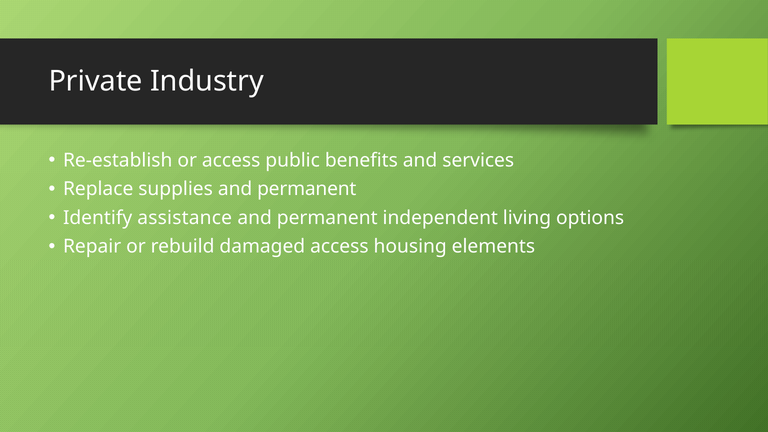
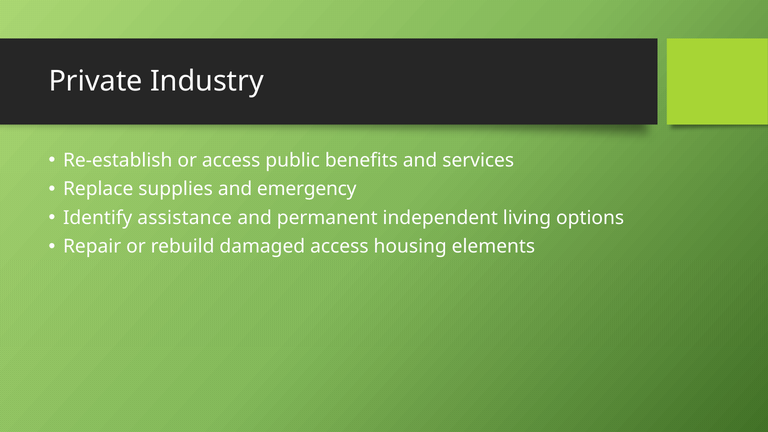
supplies and permanent: permanent -> emergency
